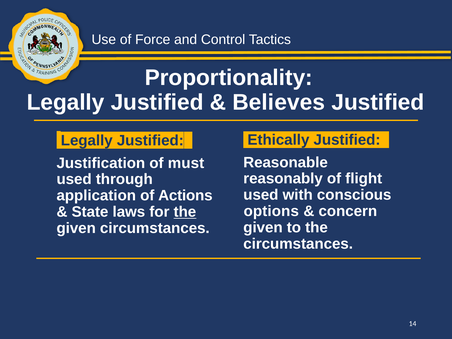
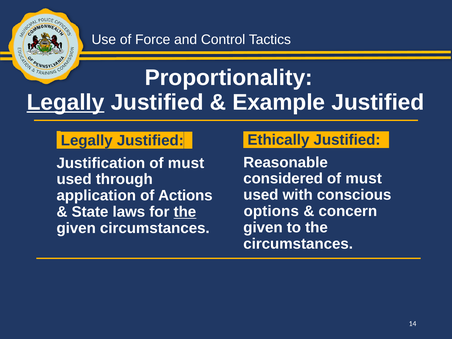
Legally at (66, 102) underline: none -> present
Believes: Believes -> Example
reasonably: reasonably -> considered
flight at (364, 179): flight -> must
